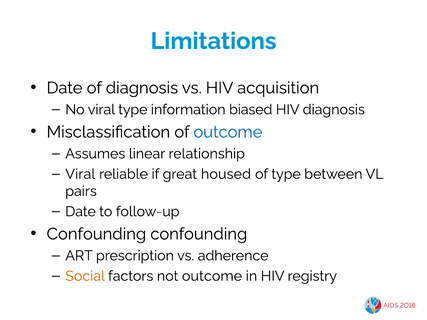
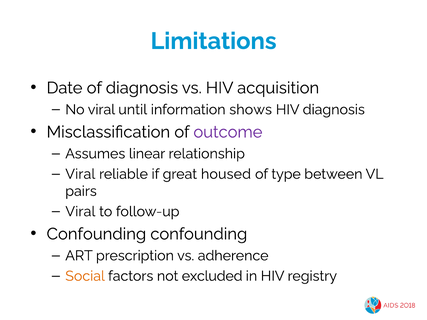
viral type: type -> until
biased: biased -> shows
outcome at (228, 132) colour: blue -> purple
Date at (81, 212): Date -> Viral
not outcome: outcome -> excluded
